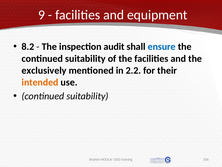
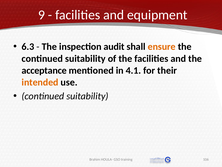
8.2: 8.2 -> 6.3
ensure colour: blue -> orange
exclusively: exclusively -> acceptance
2.2: 2.2 -> 4.1
